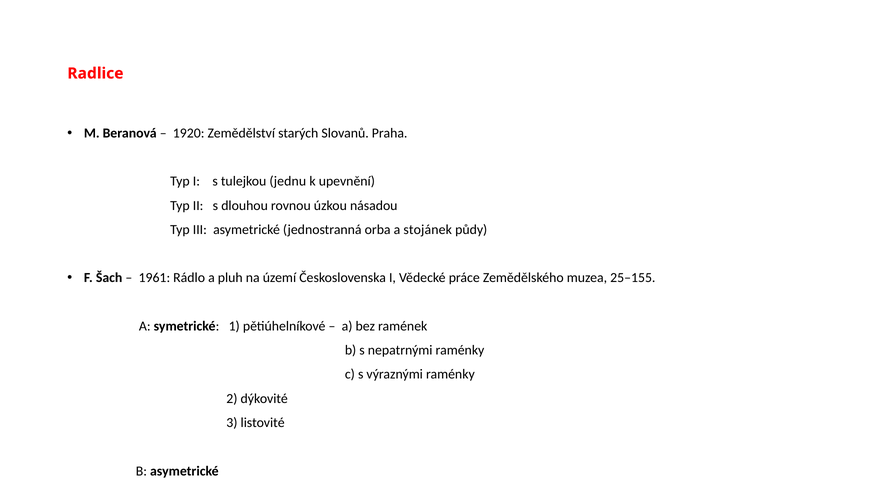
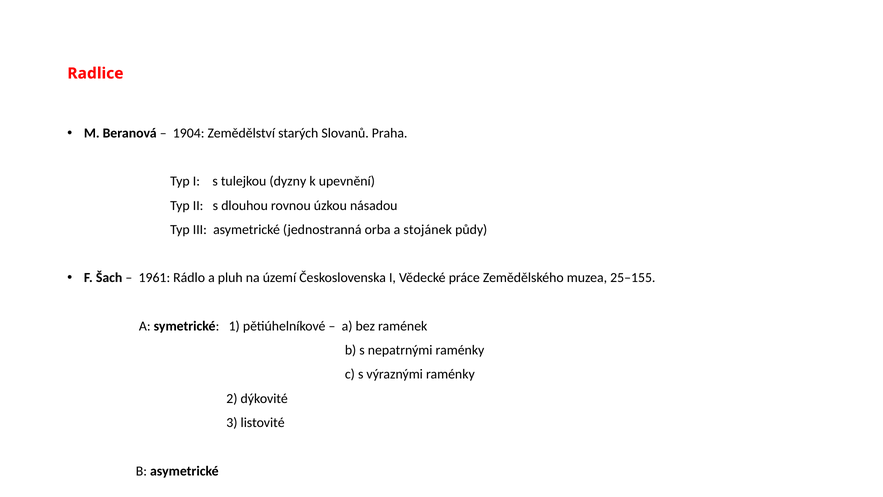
1920: 1920 -> 1904
jednu: jednu -> dyzny
